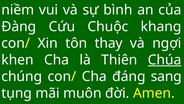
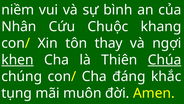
Đàng: Đàng -> Nhân
khen underline: none -> present
sang: sang -> khắc
